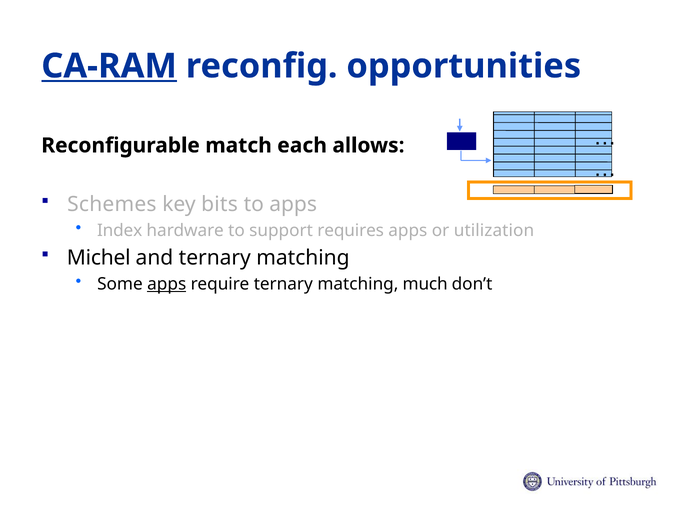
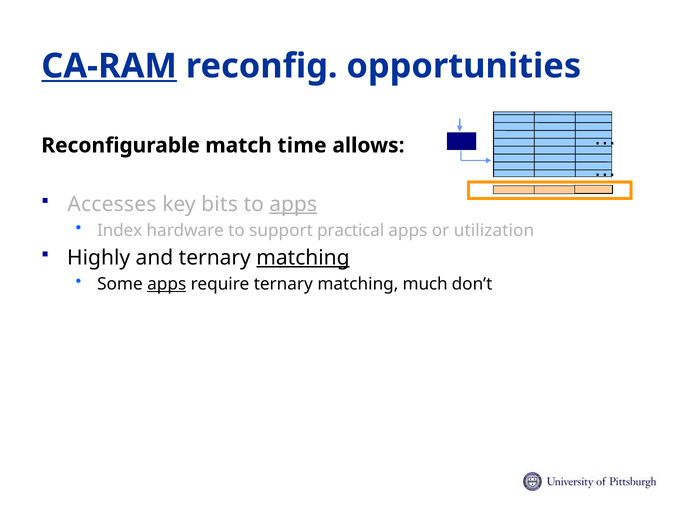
each: each -> time
Schemes: Schemes -> Accesses
apps at (293, 204) underline: none -> present
requires: requires -> practical
Michel: Michel -> Highly
matching at (303, 258) underline: none -> present
